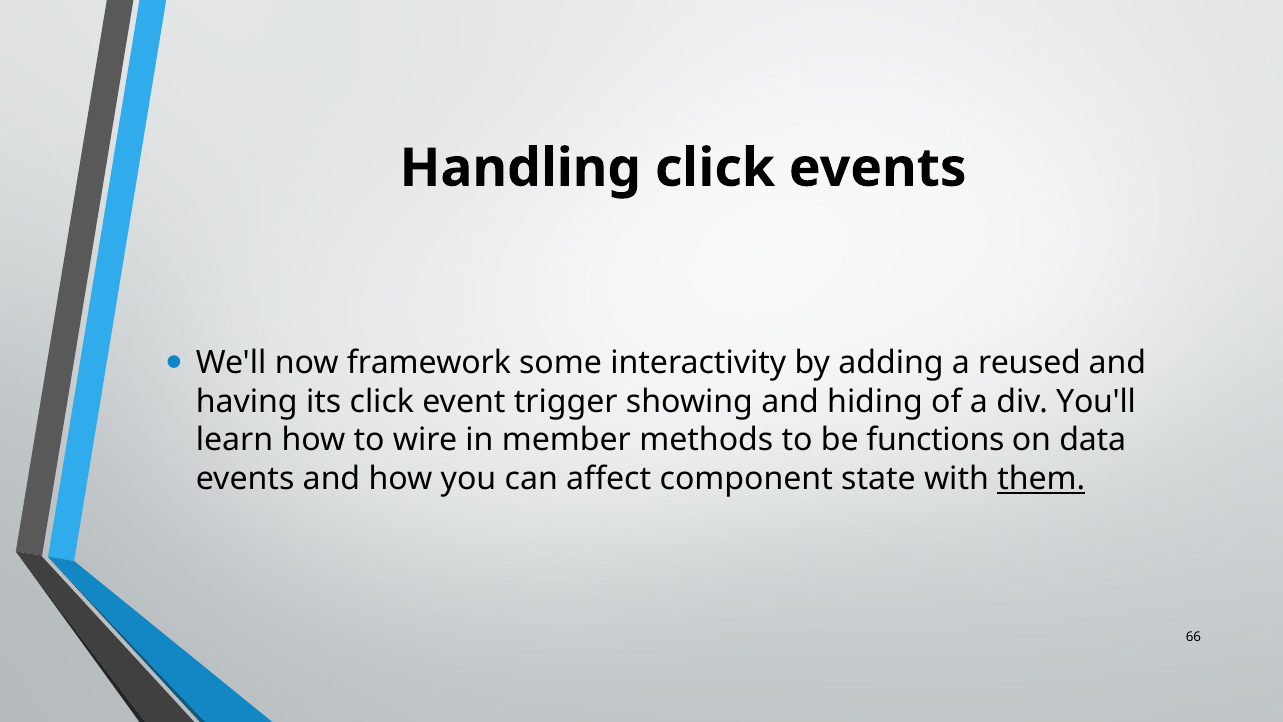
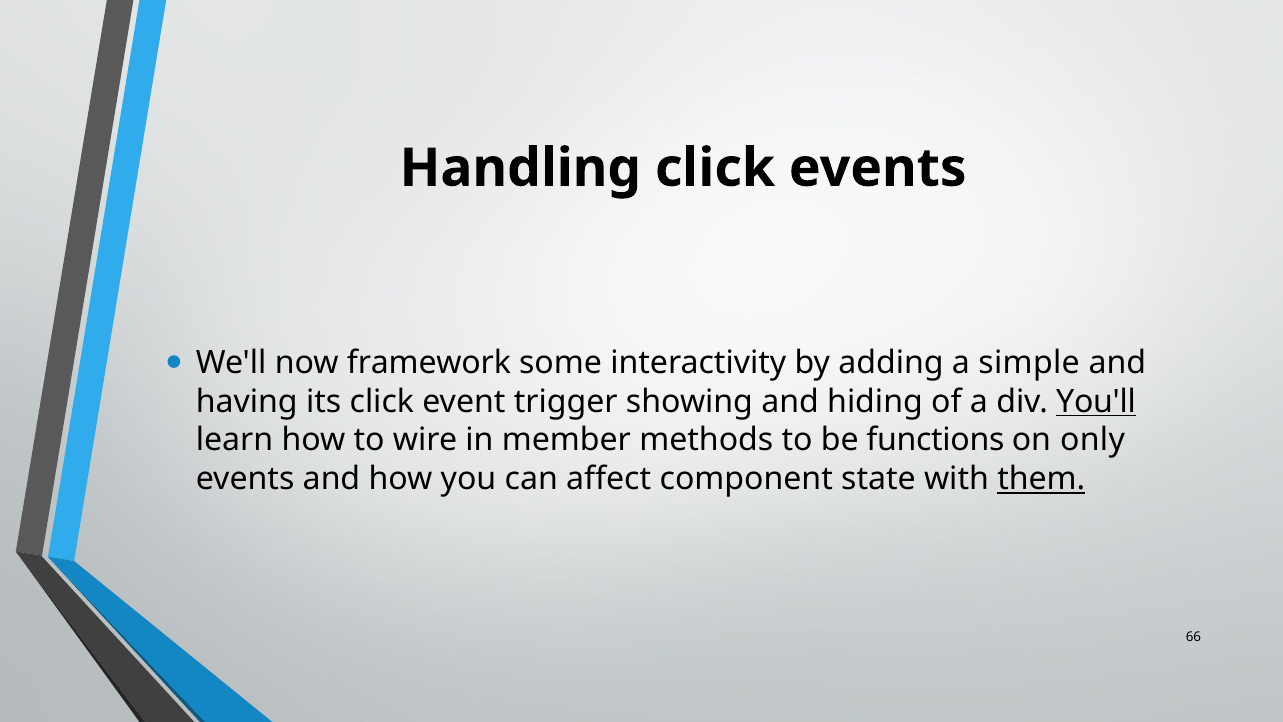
reused: reused -> simple
You'll underline: none -> present
data: data -> only
